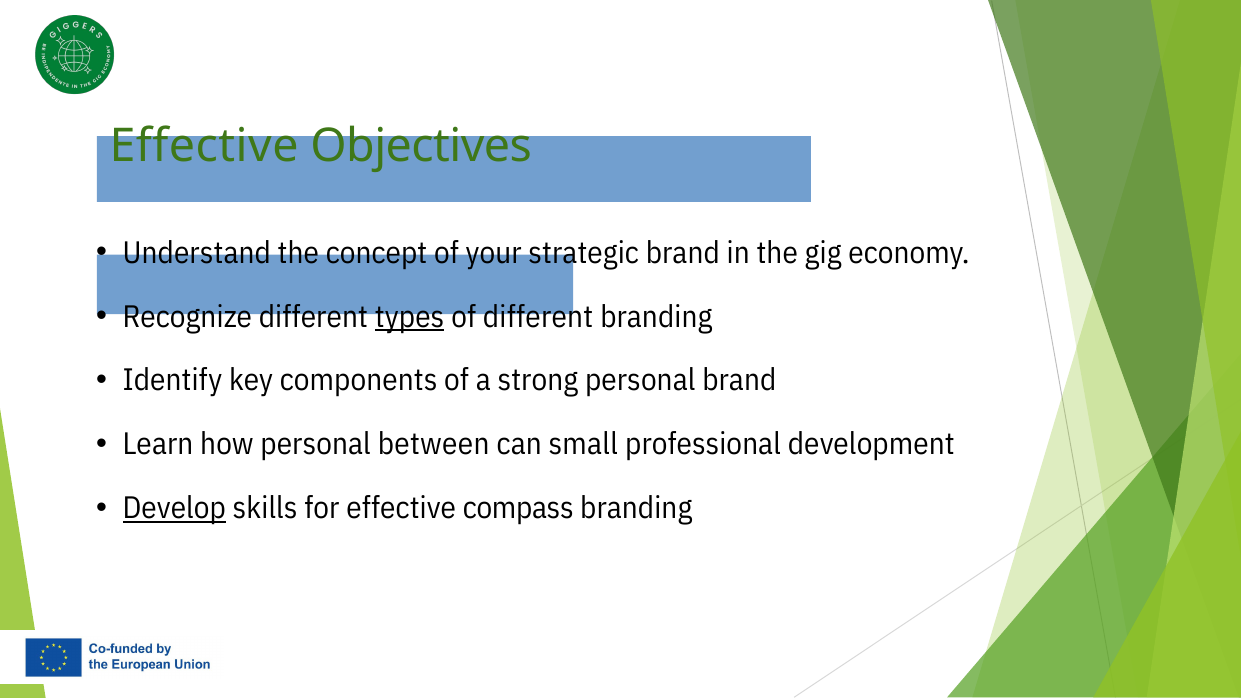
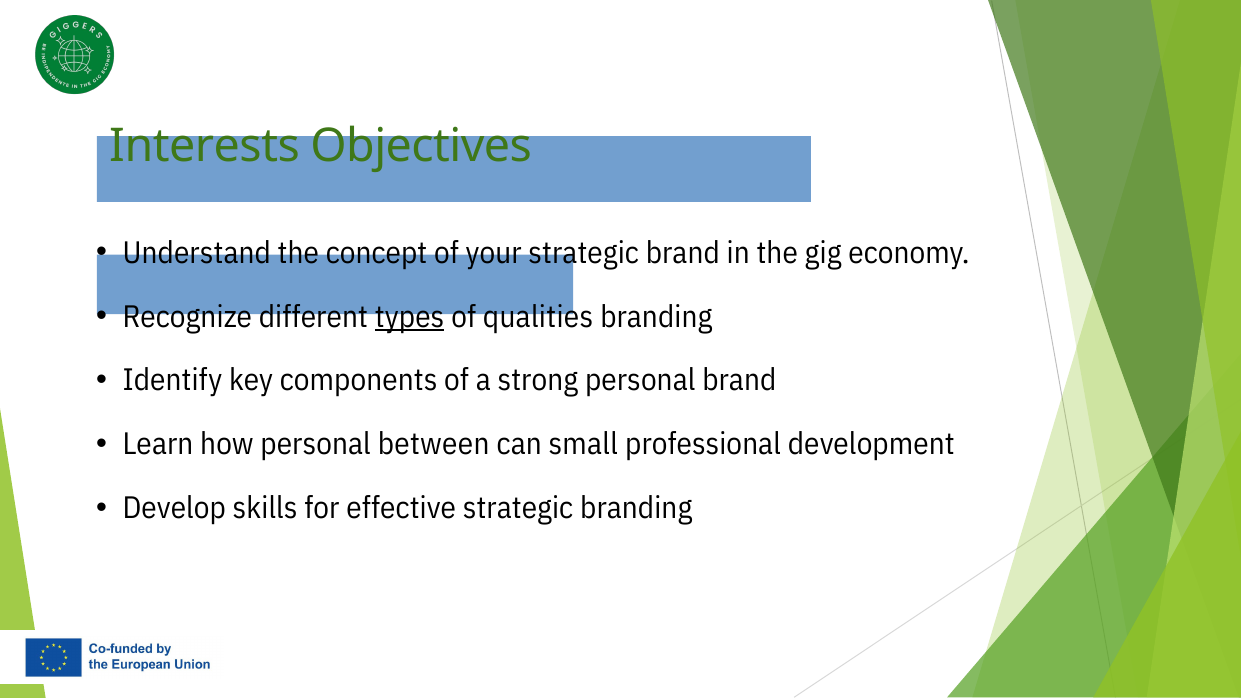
Effective at (204, 147): Effective -> Interests
of different: different -> qualities
Develop underline: present -> none
effective compass: compass -> strategic
